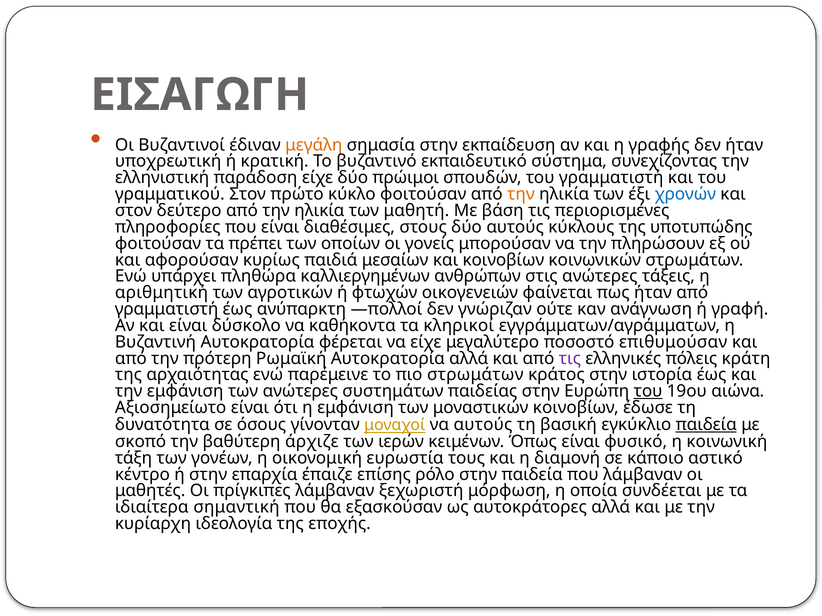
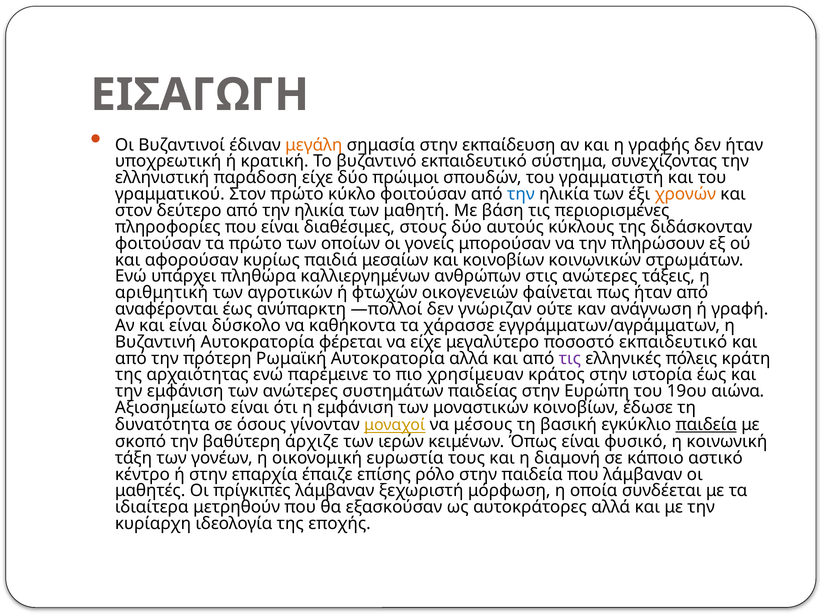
την at (521, 194) colour: orange -> blue
χρονών colour: blue -> orange
υποτυπώδης: υποτυπώδης -> διδάσκονταν
τα πρέπει: πρέπει -> πρώτο
γραμματιστή at (167, 309): γραμματιστή -> αναφέρονται
κληρικοί: κληρικοί -> χάρασσε
ποσοστό επιθυμούσαν: επιθυμούσαν -> εκπαιδευτικό
πιο στρωμάτων: στρωμάτων -> χρησίμευαν
του at (648, 392) underline: present -> none
να αυτούς: αυτούς -> μέσους
σημαντική: σημαντική -> μετρηθούν
